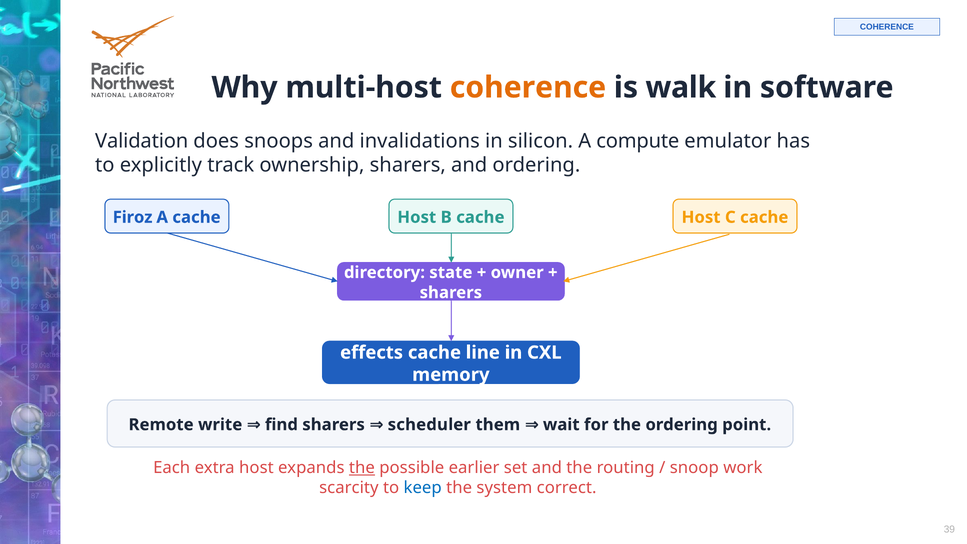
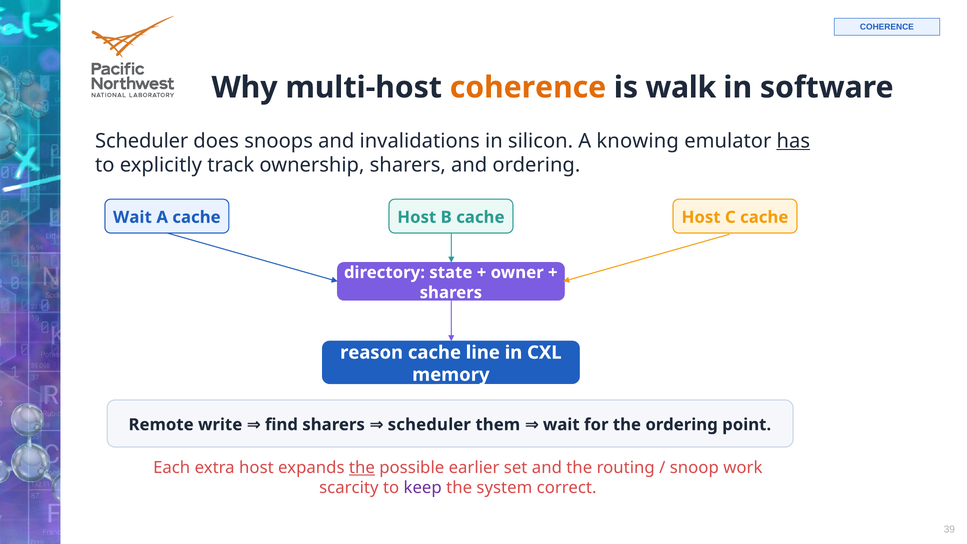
Validation at (142, 141): Validation -> Scheduler
compute: compute -> knowing
has underline: none -> present
Firoz at (133, 217): Firoz -> Wait
effects: effects -> reason
keep colour: blue -> purple
